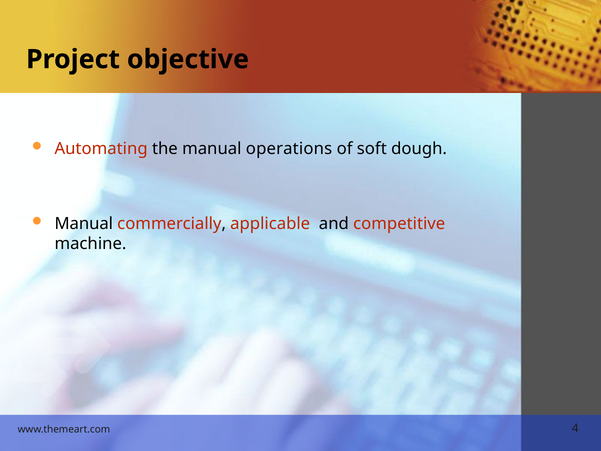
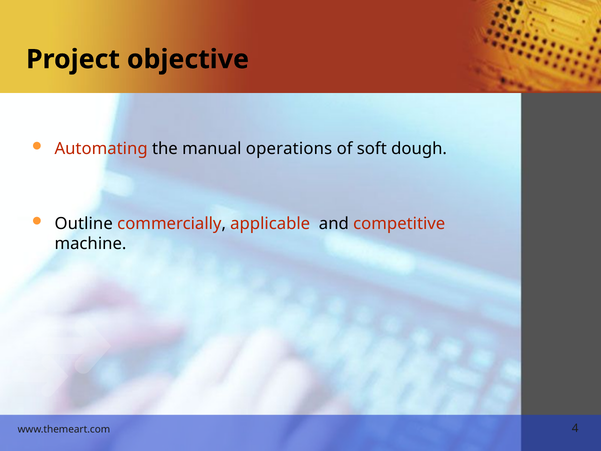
Manual at (84, 223): Manual -> Outline
